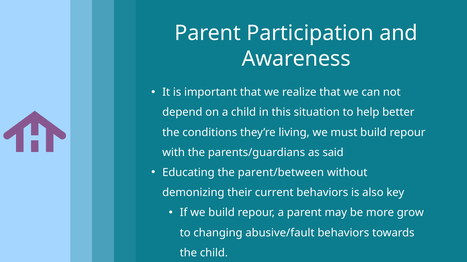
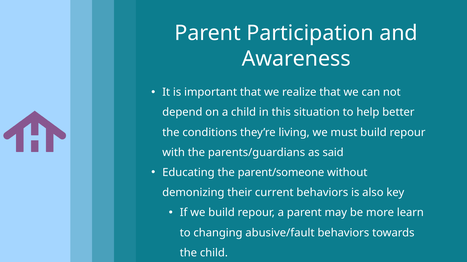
parent/between: parent/between -> parent/someone
grow: grow -> learn
